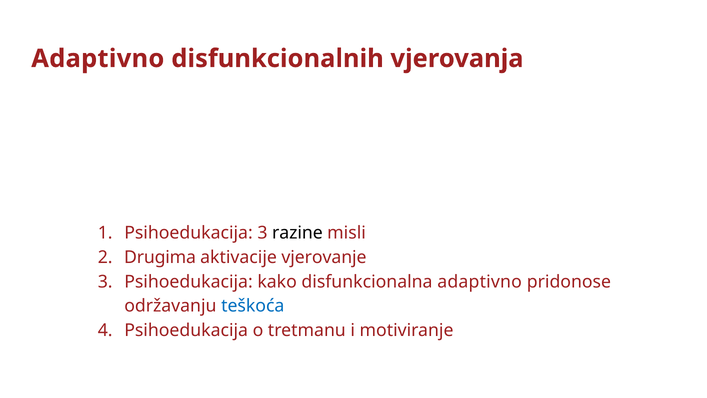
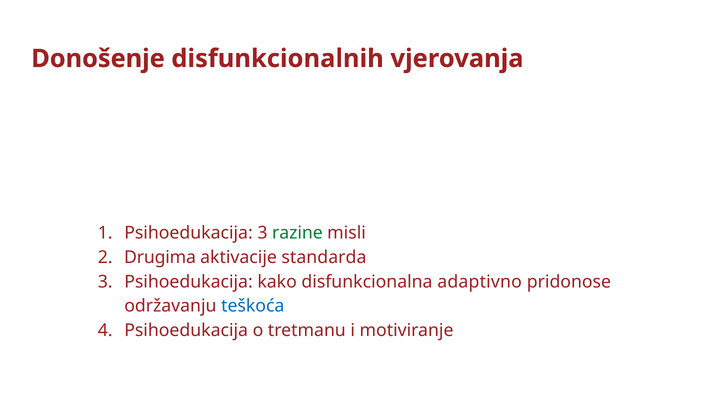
Adaptivno at (98, 59): Adaptivno -> Donošenje
razine colour: black -> green
vjerovanje: vjerovanje -> standarda
